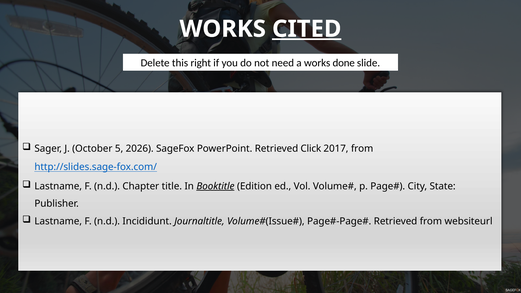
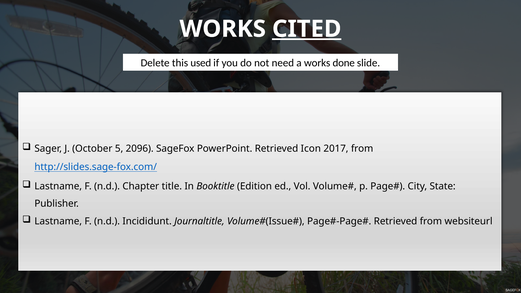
right: right -> used
2026: 2026 -> 2096
Click: Click -> Icon
Booktitle underline: present -> none
